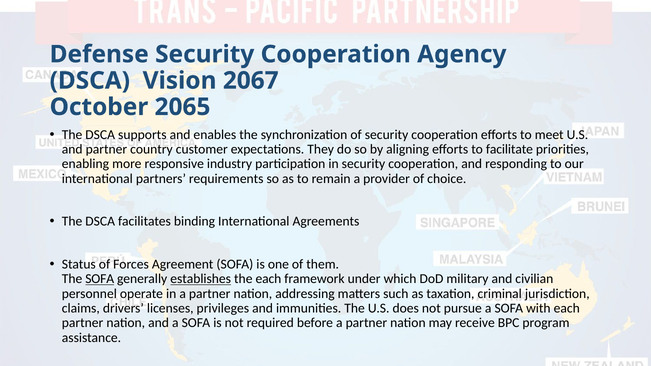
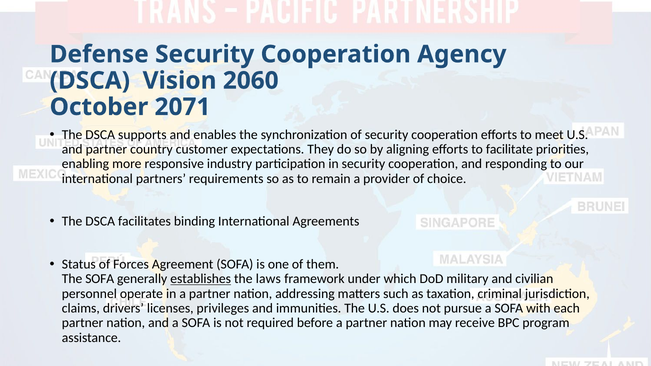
2067: 2067 -> 2060
2065: 2065 -> 2071
SOFA at (100, 279) underline: present -> none
the each: each -> laws
